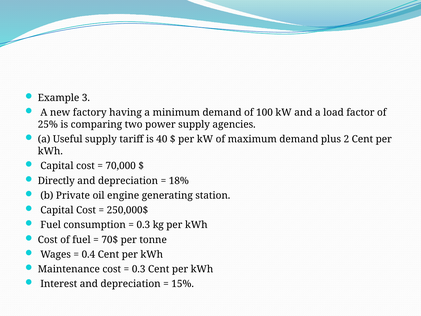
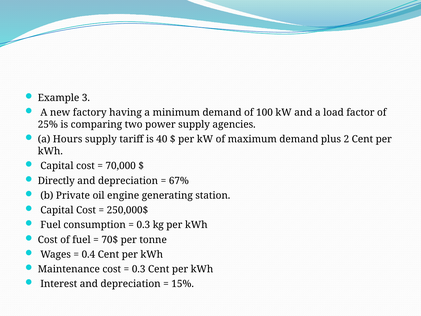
Useful: Useful -> Hours
18%: 18% -> 67%
